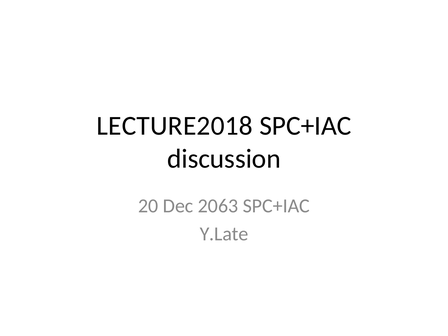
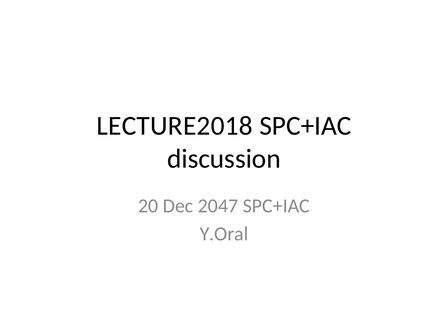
2063: 2063 -> 2047
Y.Late: Y.Late -> Y.Oral
